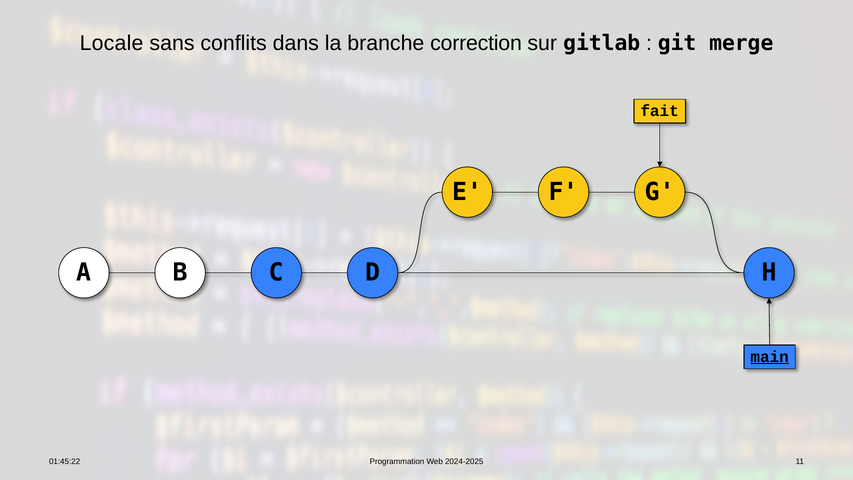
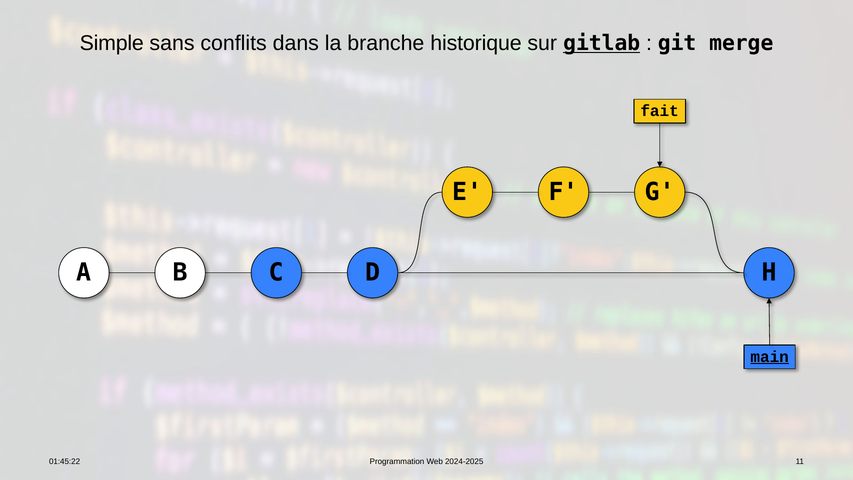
Locale: Locale -> Simple
correction: correction -> historique
gitlab underline: none -> present
